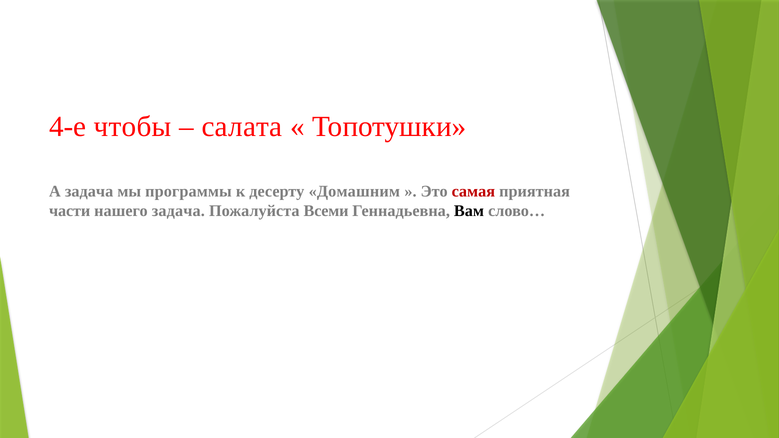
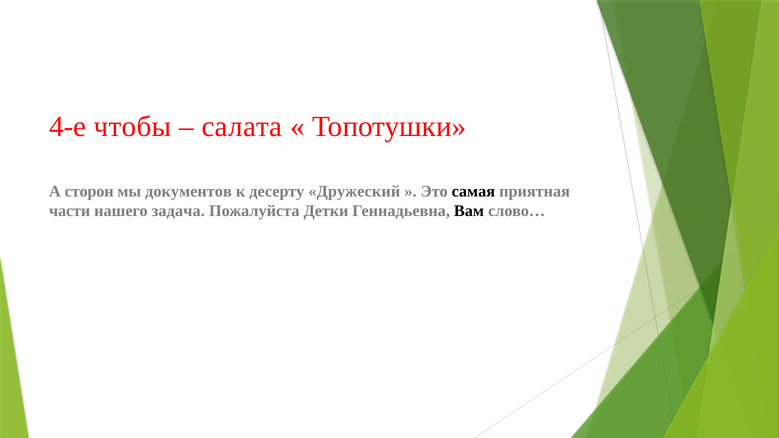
А задача: задача -> сторон
программы: программы -> документов
Домашним: Домашним -> Дружеский
самая colour: red -> black
Всеми: Всеми -> Детки
